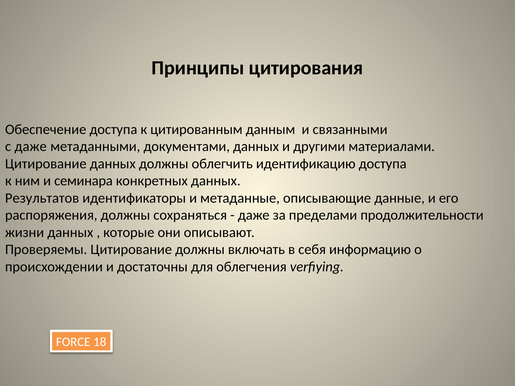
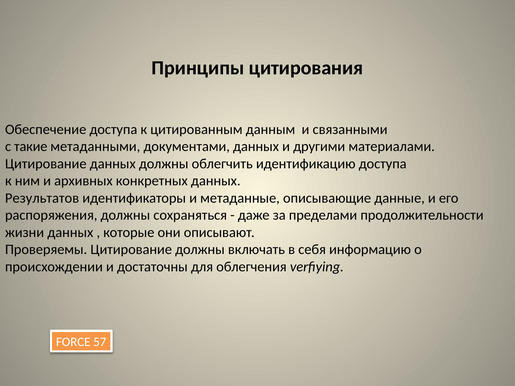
с даже: даже -> такие
семинара: семинара -> архивных
18: 18 -> 57
